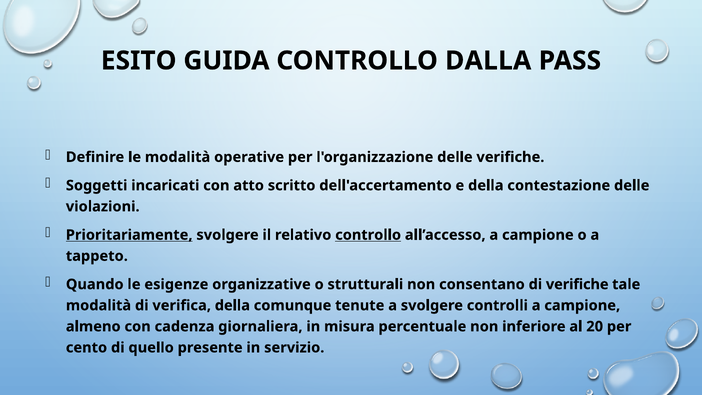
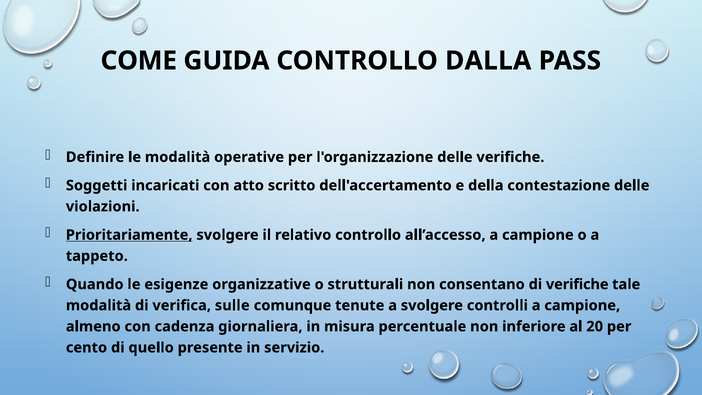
ESITO: ESITO -> COME
controllo at (368, 235) underline: present -> none
verifica della: della -> sulle
